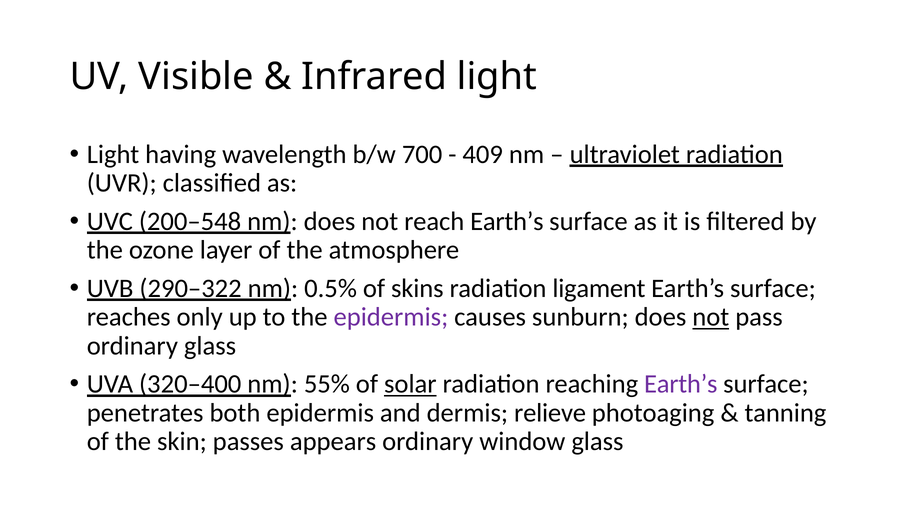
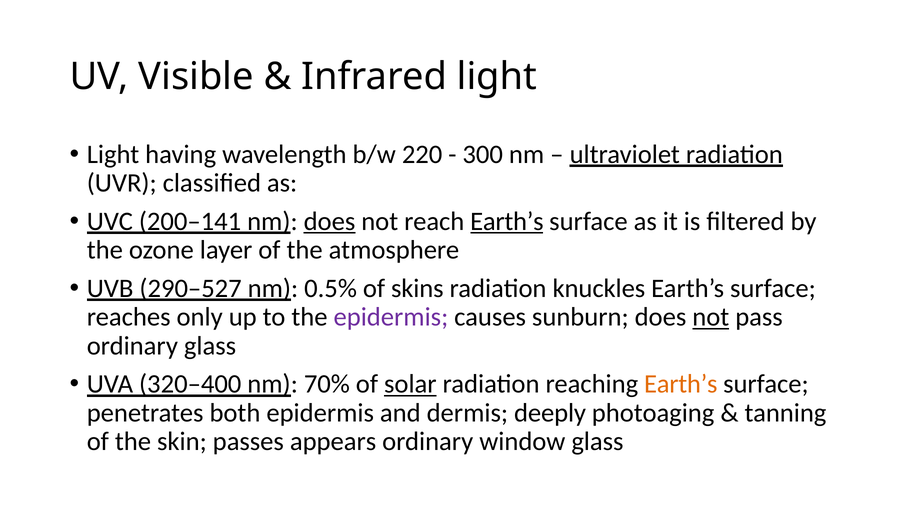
700: 700 -> 220
409: 409 -> 300
200–548: 200–548 -> 200–141
does at (329, 221) underline: none -> present
Earth’s at (507, 221) underline: none -> present
290–322: 290–322 -> 290–527
ligament: ligament -> knuckles
55%: 55% -> 70%
Earth’s at (681, 384) colour: purple -> orange
relieve: relieve -> deeply
